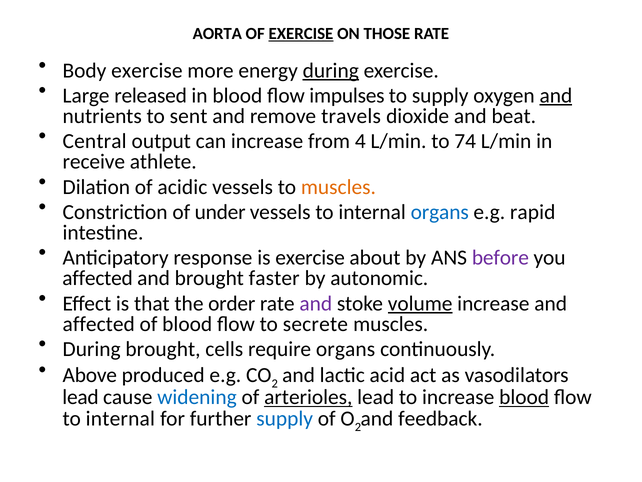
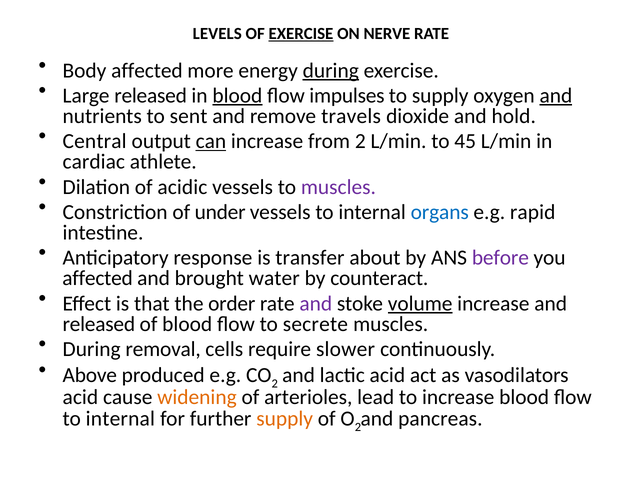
AORTA: AORTA -> LEVELS
THOSE: THOSE -> NERVE
Body exercise: exercise -> affected
blood at (237, 95) underline: none -> present
beat: beat -> hold
can underline: none -> present
from 4: 4 -> 2
74: 74 -> 45
receive: receive -> cardiac
muscles at (338, 187) colour: orange -> purple
is exercise: exercise -> transfer
faster: faster -> water
autonomic: autonomic -> counteract
affected at (99, 324): affected -> released
During brought: brought -> removal
require organs: organs -> slower
lead at (81, 397): lead -> acid
widening colour: blue -> orange
arterioles underline: present -> none
blood at (524, 397) underline: present -> none
supply at (285, 418) colour: blue -> orange
feedback: feedback -> pancreas
